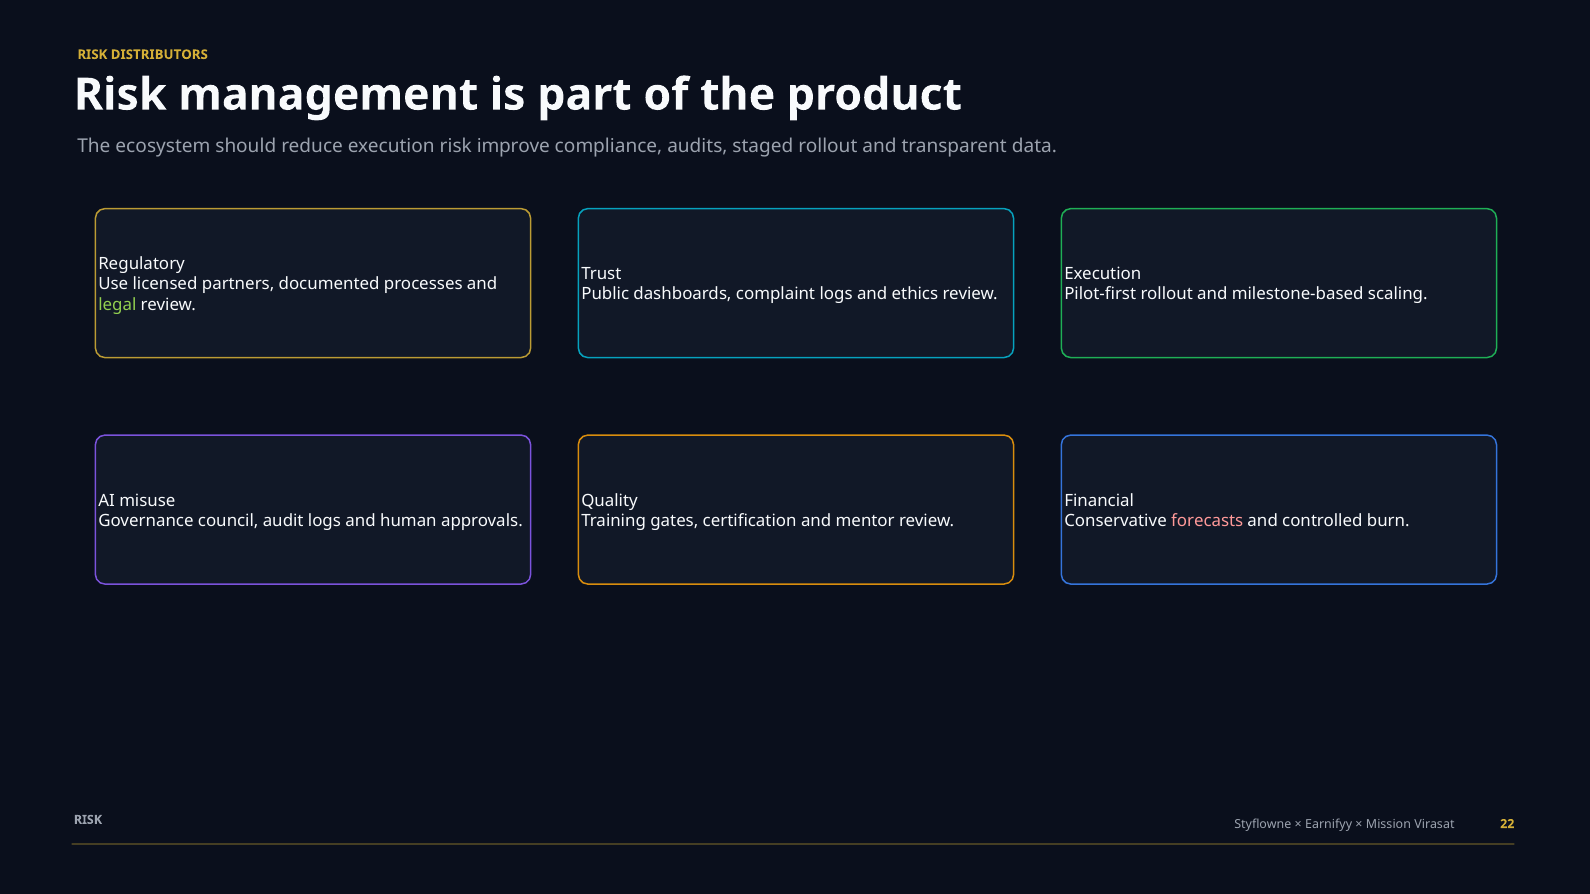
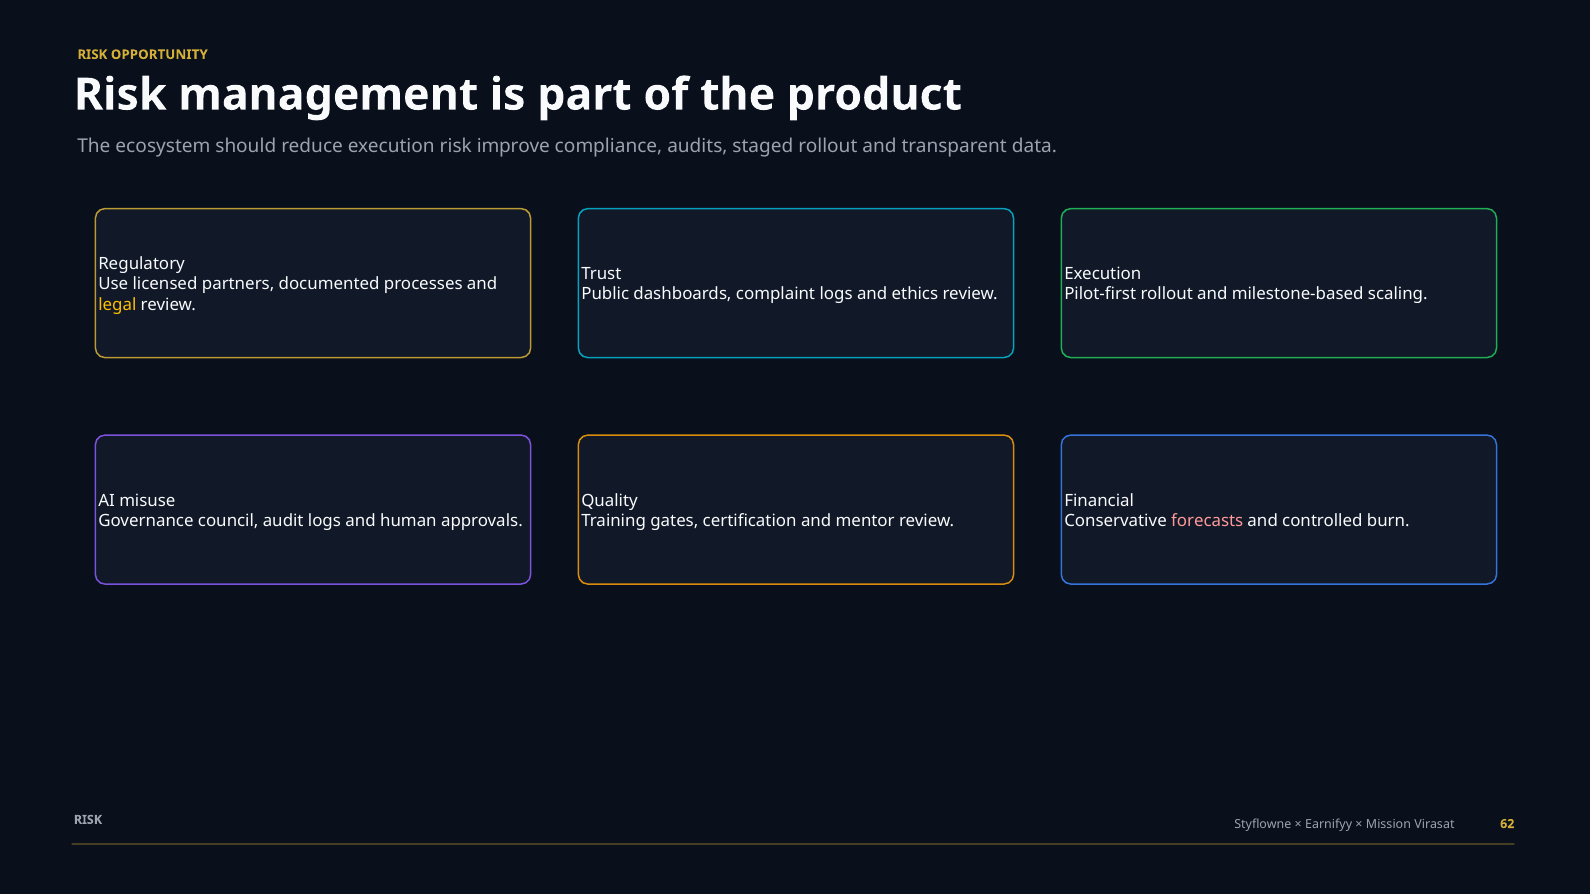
DISTRIBUTORS: DISTRIBUTORS -> OPPORTUNITY
legal colour: light green -> yellow
22: 22 -> 62
